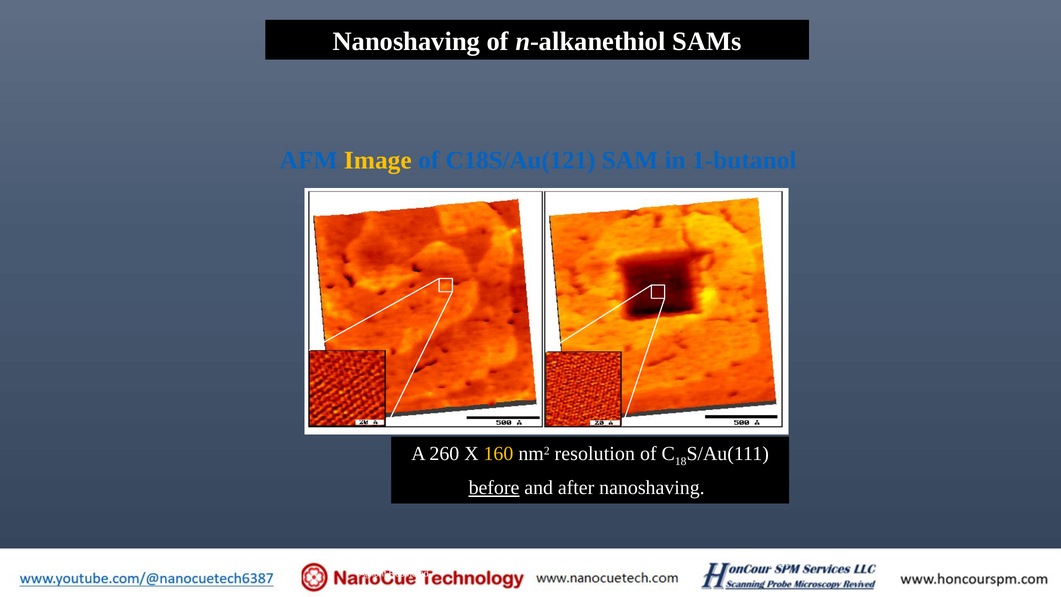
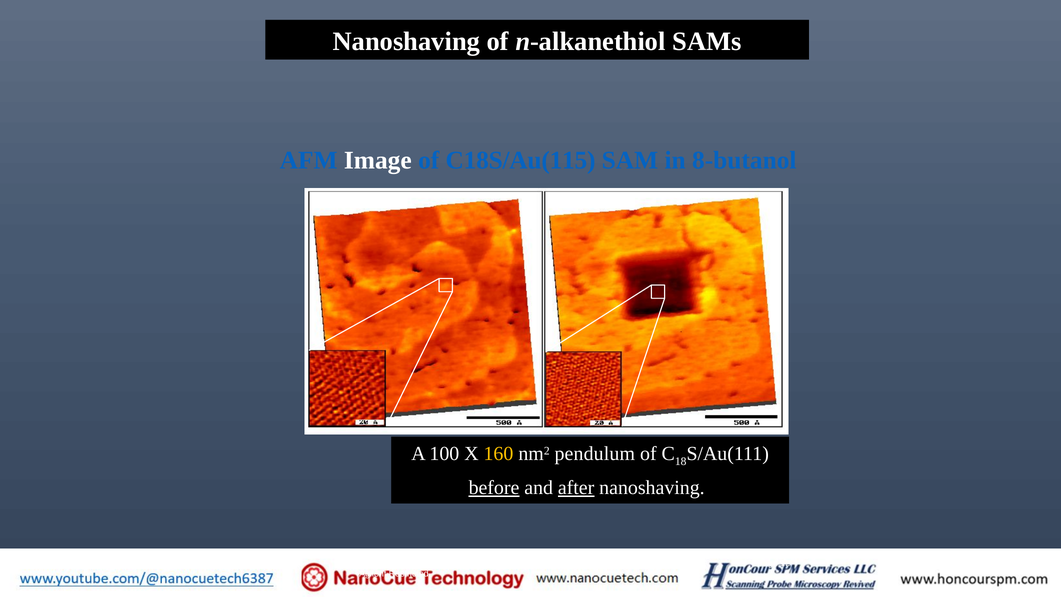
Image colour: yellow -> white
C18S/Au(121: C18S/Au(121 -> C18S/Au(115
1-butanol: 1-butanol -> 8-butanol
260: 260 -> 100
resolution: resolution -> pendulum
after underline: none -> present
